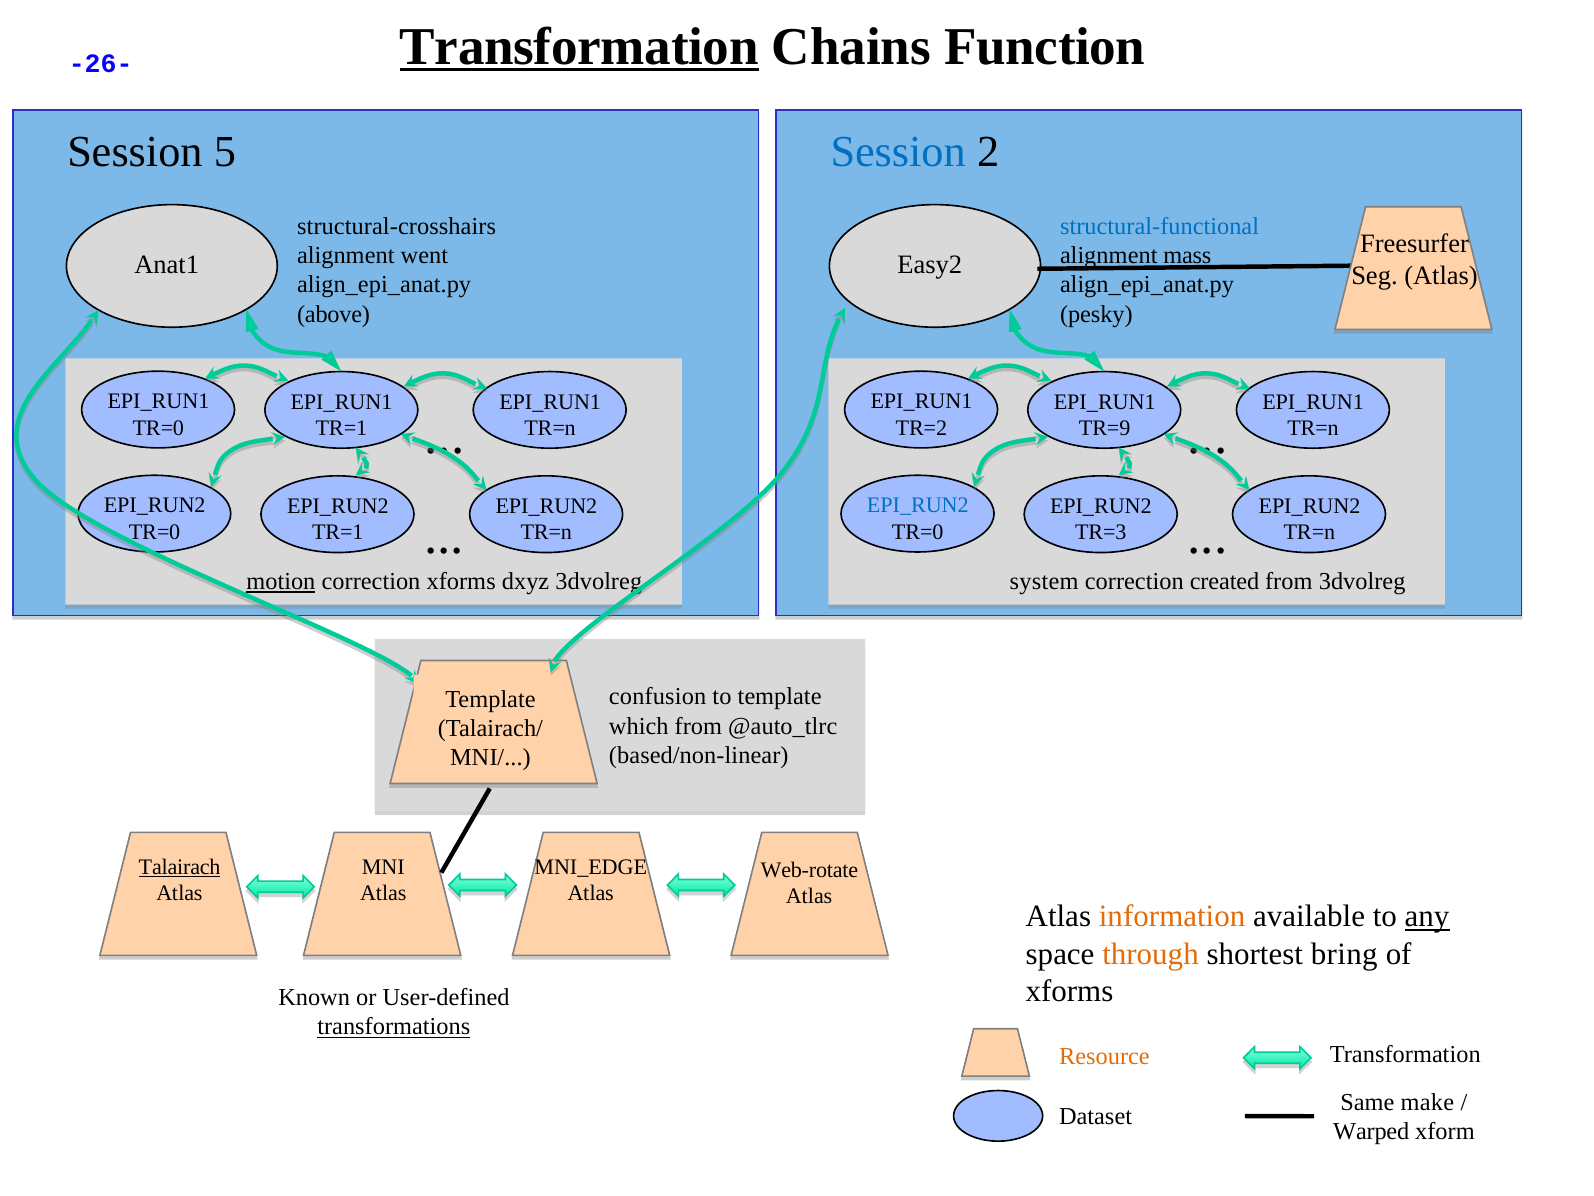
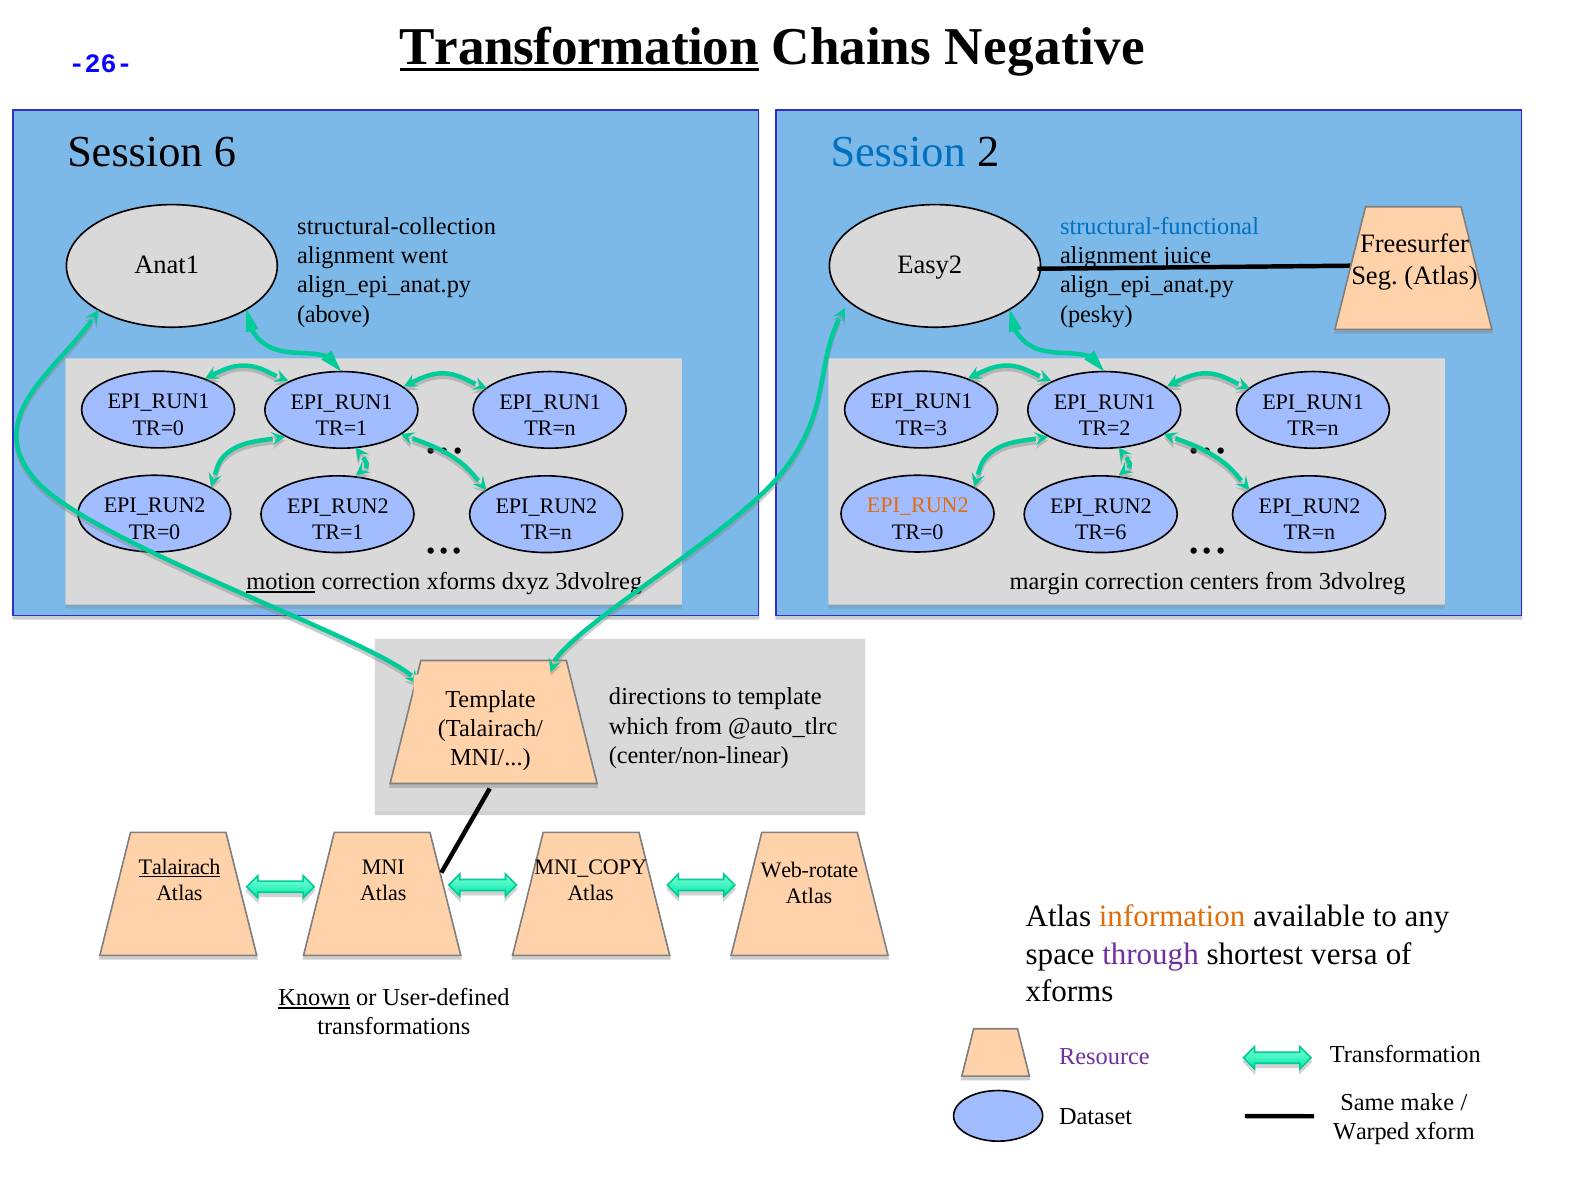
Function: Function -> Negative
5: 5 -> 6
structural-crosshairs: structural-crosshairs -> structural-collection
mass: mass -> juice
TR=2: TR=2 -> TR=3
TR=9: TR=9 -> TR=2
EPI_RUN2 at (918, 505) colour: blue -> orange
TR=3: TR=3 -> TR=6
system: system -> margin
created: created -> centers
confusion: confusion -> directions
based/non-linear: based/non-linear -> center/non-linear
MNI_EDGE: MNI_EDGE -> MNI_COPY
any underline: present -> none
through colour: orange -> purple
bring: bring -> versa
Known underline: none -> present
transformations underline: present -> none
Resource colour: orange -> purple
